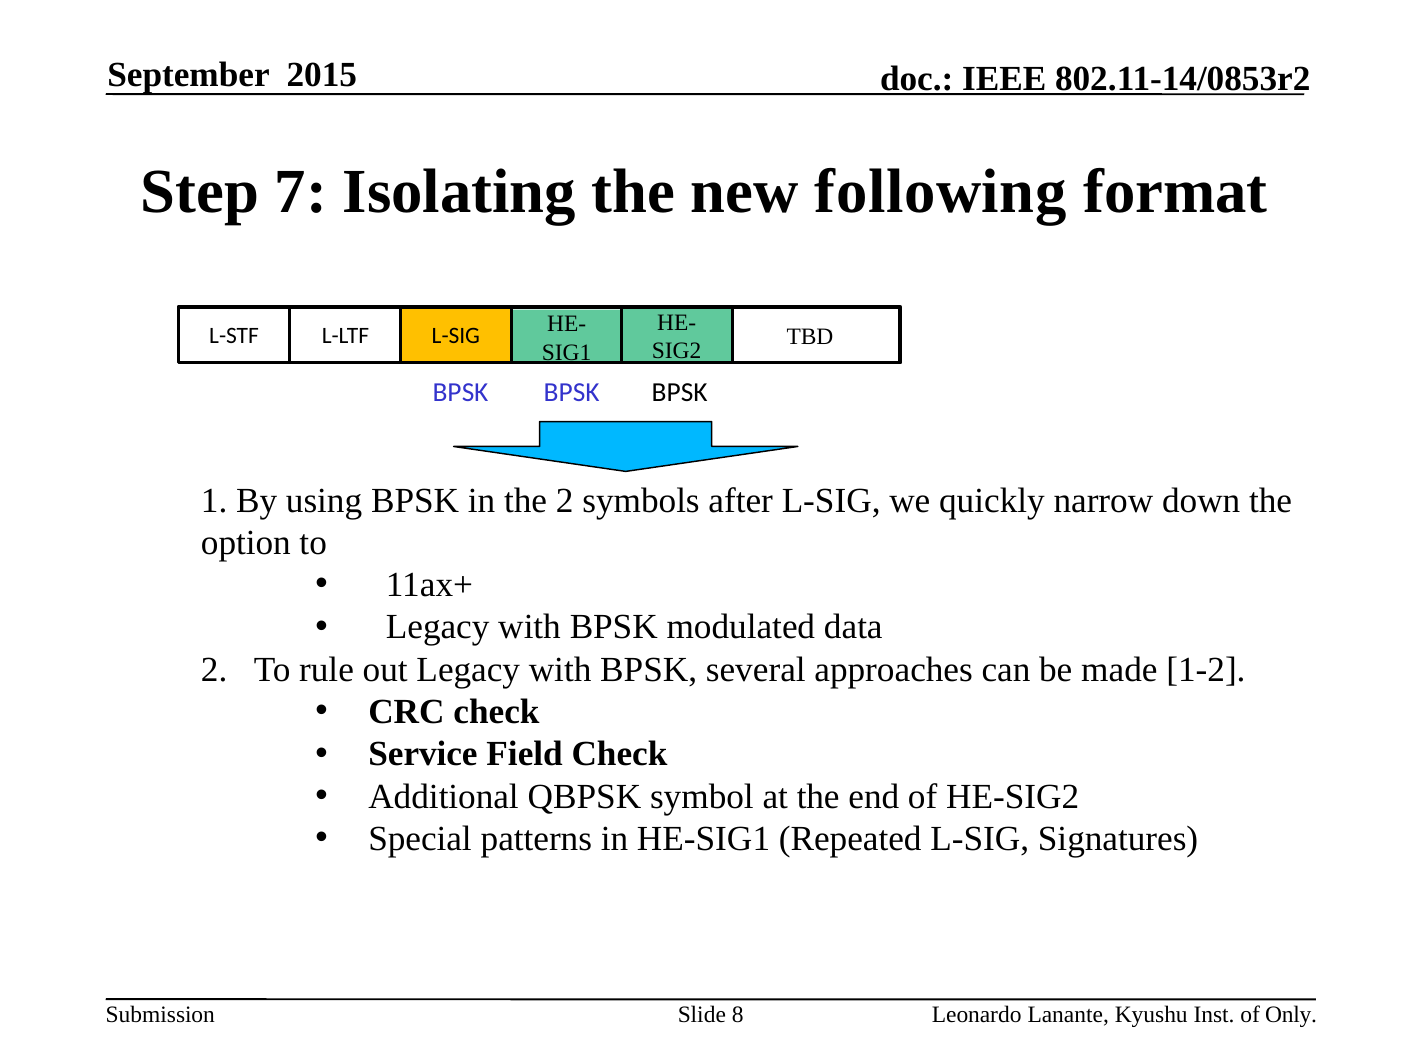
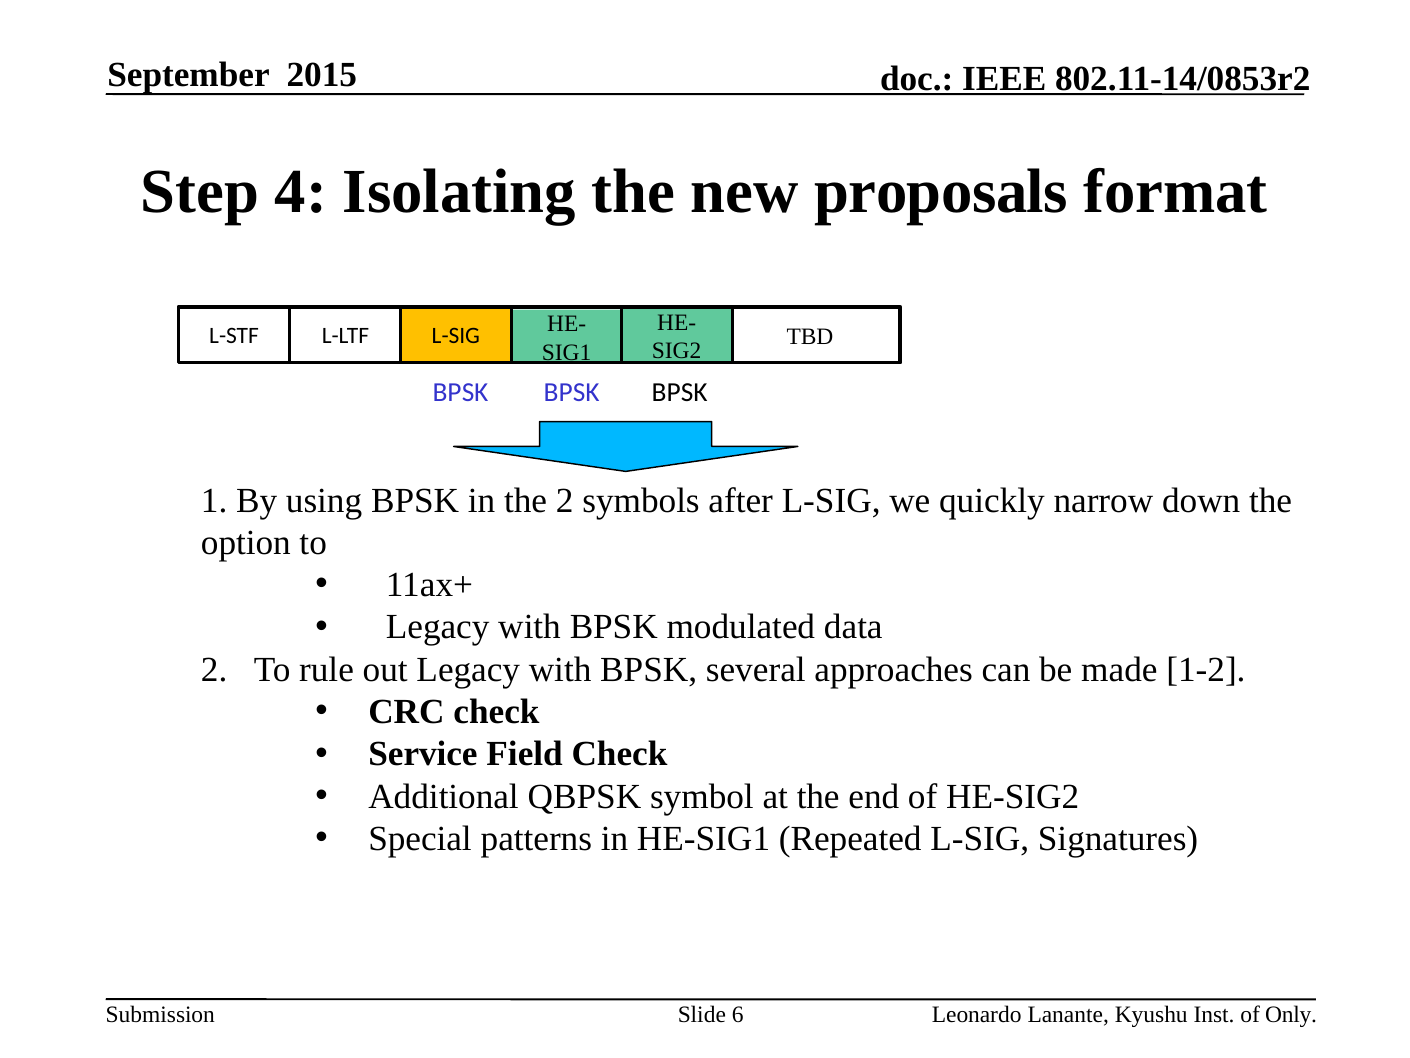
7: 7 -> 4
following: following -> proposals
8: 8 -> 6
